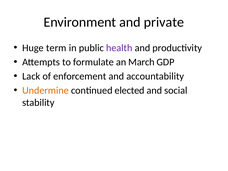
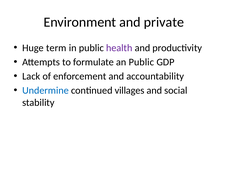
an March: March -> Public
Undermine colour: orange -> blue
elected: elected -> villages
